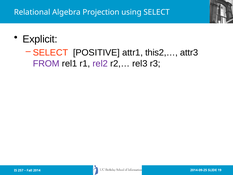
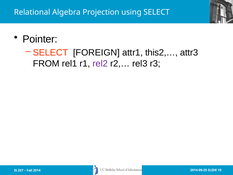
Explicit: Explicit -> Pointer
POSITIVE: POSITIVE -> FOREIGN
FROM colour: purple -> black
